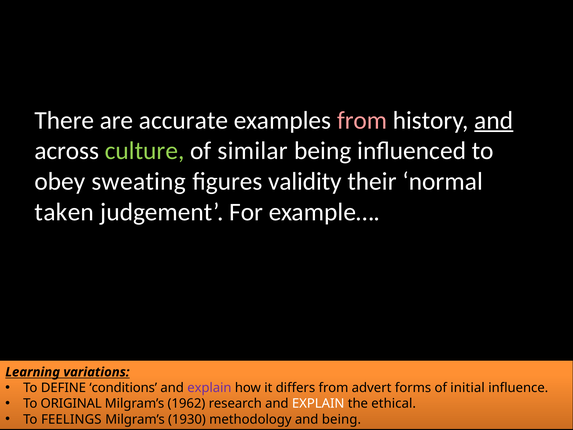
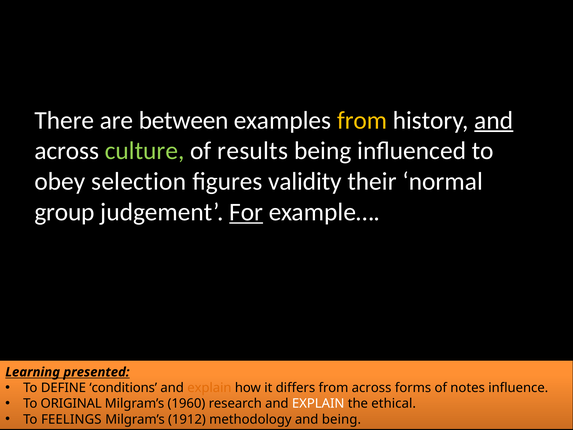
accurate: accurate -> between
from at (362, 120) colour: pink -> yellow
similar: similar -> results
sweating: sweating -> selection
taken: taken -> group
For underline: none -> present
variations: variations -> presented
explain at (209, 388) colour: purple -> orange
from advert: advert -> across
initial: initial -> notes
1962: 1962 -> 1960
1930: 1930 -> 1912
